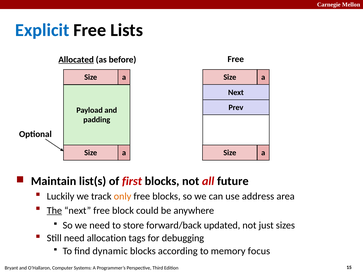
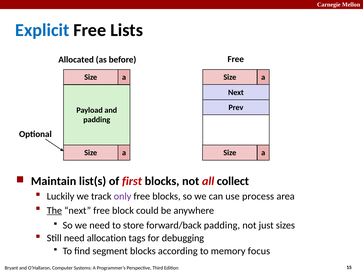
Allocated underline: present -> none
future: future -> collect
only colour: orange -> purple
address: address -> process
forward/back updated: updated -> padding
dynamic: dynamic -> segment
